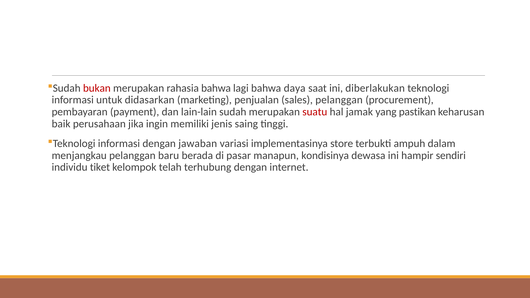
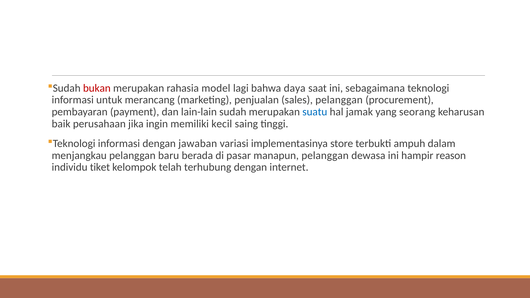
rahasia bahwa: bahwa -> model
diberlakukan: diberlakukan -> sebagaimana
didasarkan: didasarkan -> merancang
suatu colour: red -> blue
pastikan: pastikan -> seorang
jenis: jenis -> kecil
manapun kondisinya: kondisinya -> pelanggan
sendiri: sendiri -> reason
